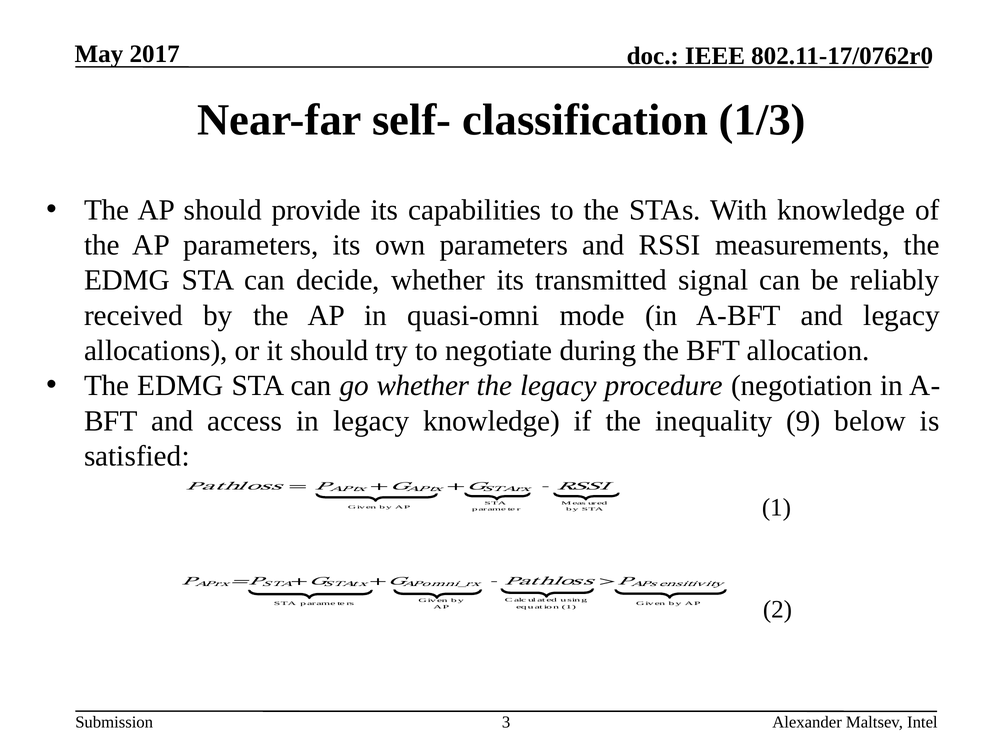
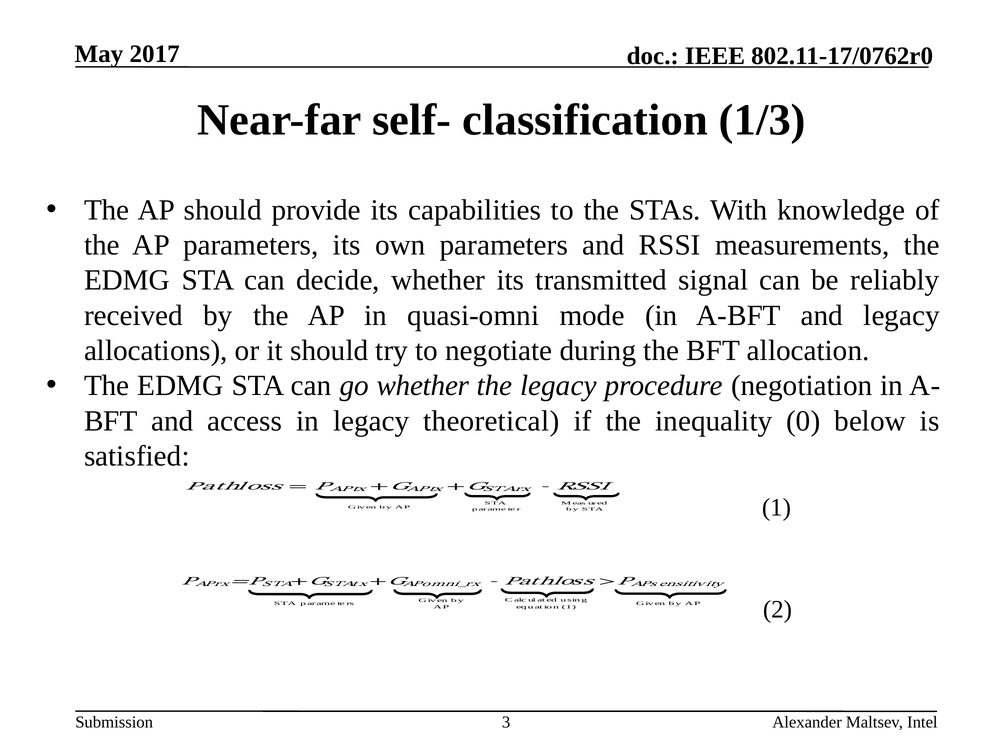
legacy knowledge: knowledge -> theoretical
9: 9 -> 0
